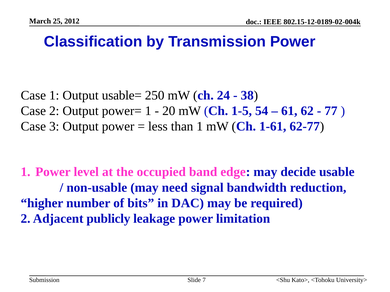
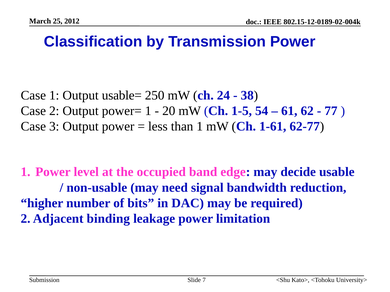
publicly: publicly -> binding
